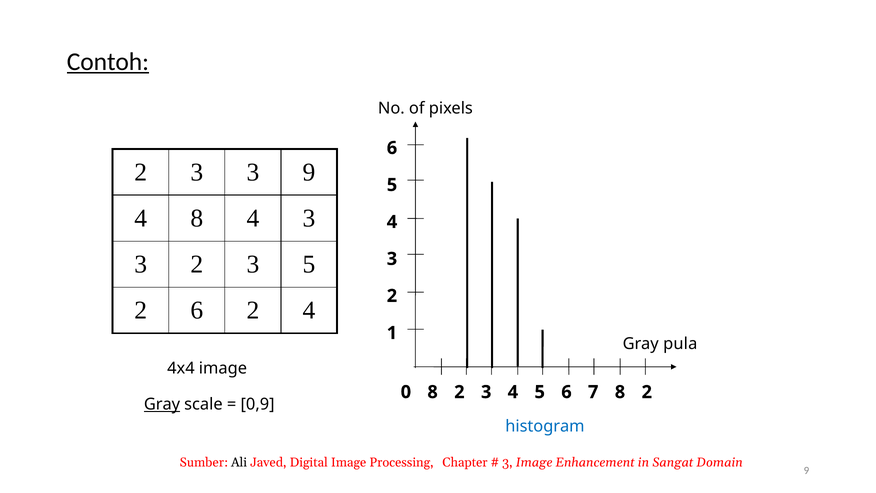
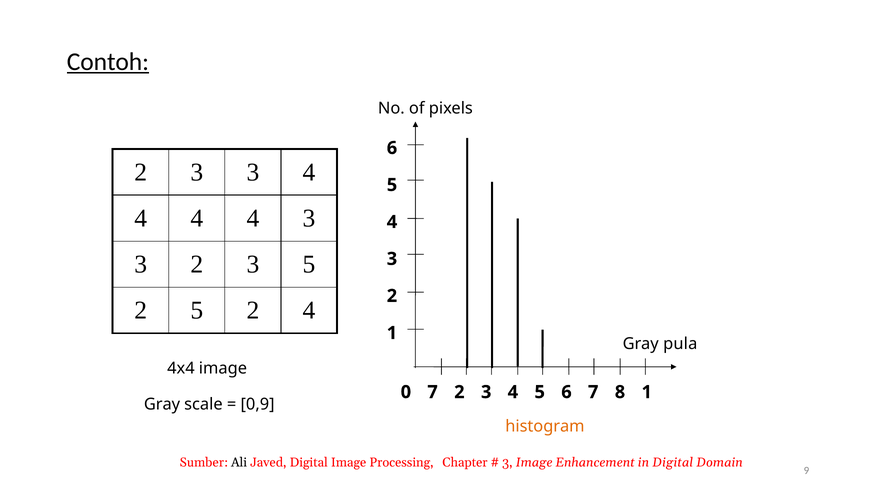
9 at (309, 172): 9 -> 4
8 at (197, 218): 8 -> 4
2 6: 6 -> 5
0 8: 8 -> 7
8 2: 2 -> 1
Gray at (162, 404) underline: present -> none
histogram colour: blue -> orange
in Sangat: Sangat -> Digital
